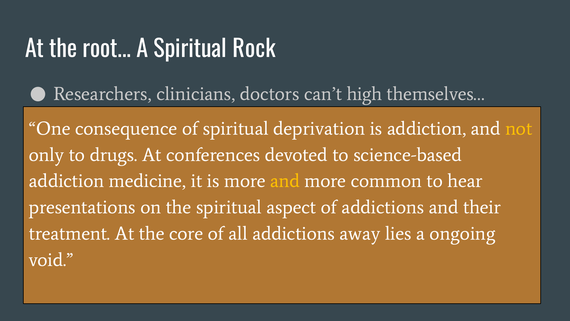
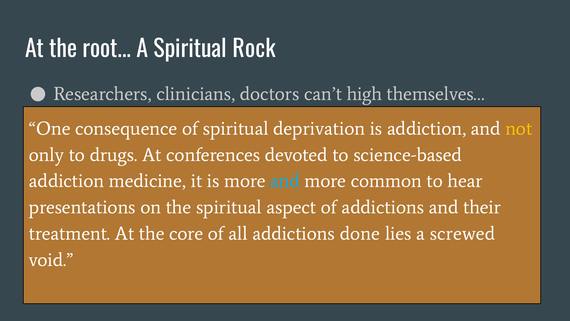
and at (285, 181) colour: yellow -> light blue
away: away -> done
ongoing: ongoing -> screwed
